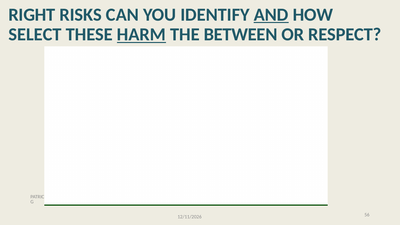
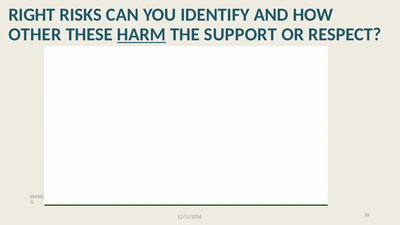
AND underline: present -> none
SELECT: SELECT -> OTHER
BETWEEN: BETWEEN -> SUPPORT
